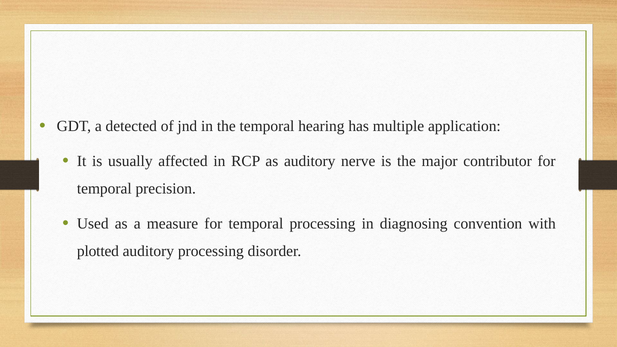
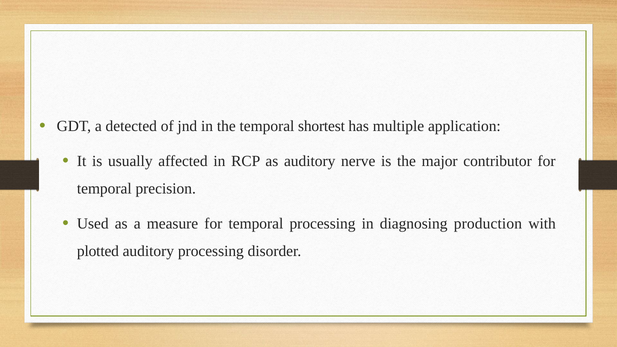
hearing: hearing -> shortest
convention: convention -> production
